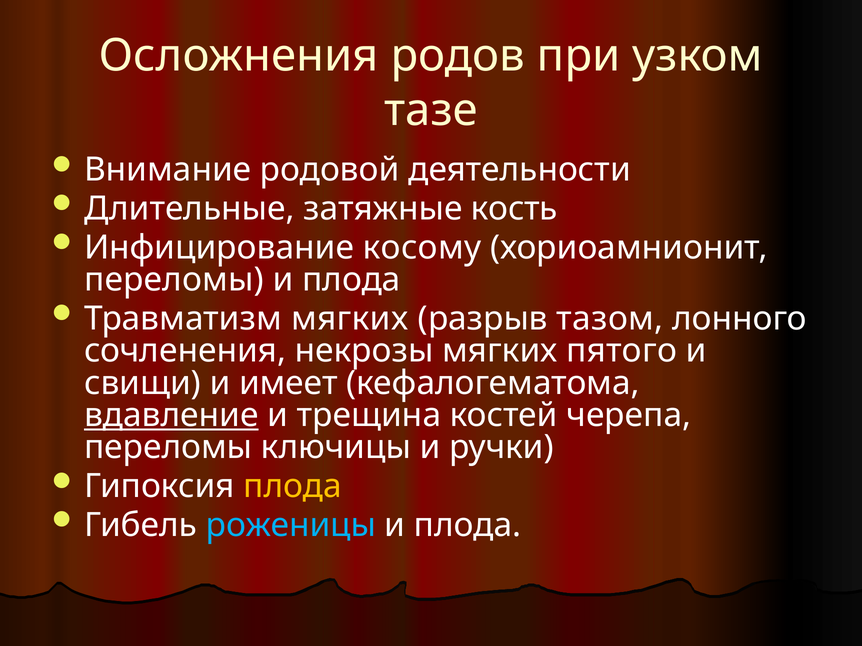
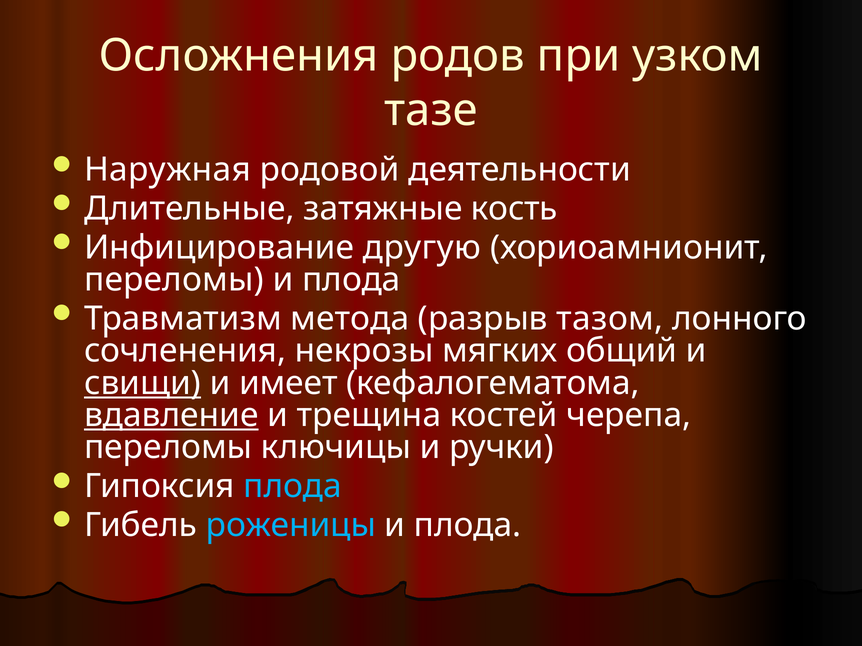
Внимание: Внимание -> Наружная
косому: косому -> другую
Травматизм мягких: мягких -> метода
пятого: пятого -> общий
свищи underline: none -> present
плода at (293, 487) colour: yellow -> light blue
